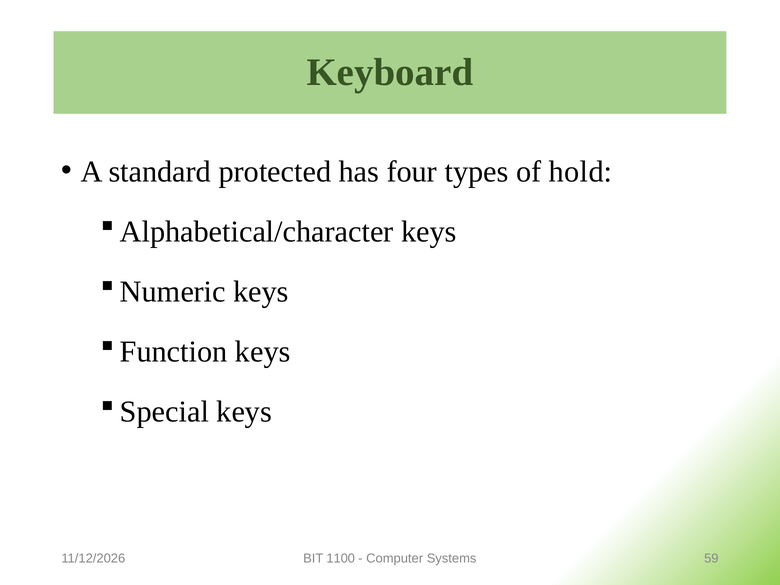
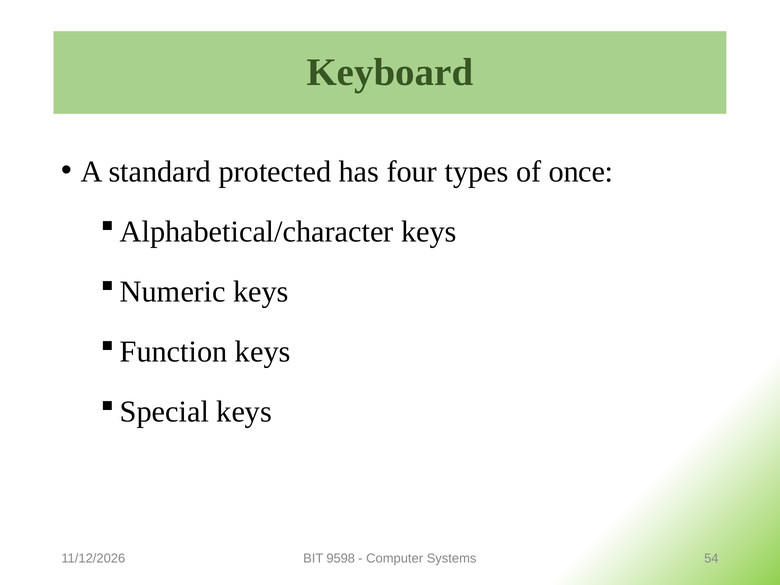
hold: hold -> once
1100: 1100 -> 9598
59: 59 -> 54
